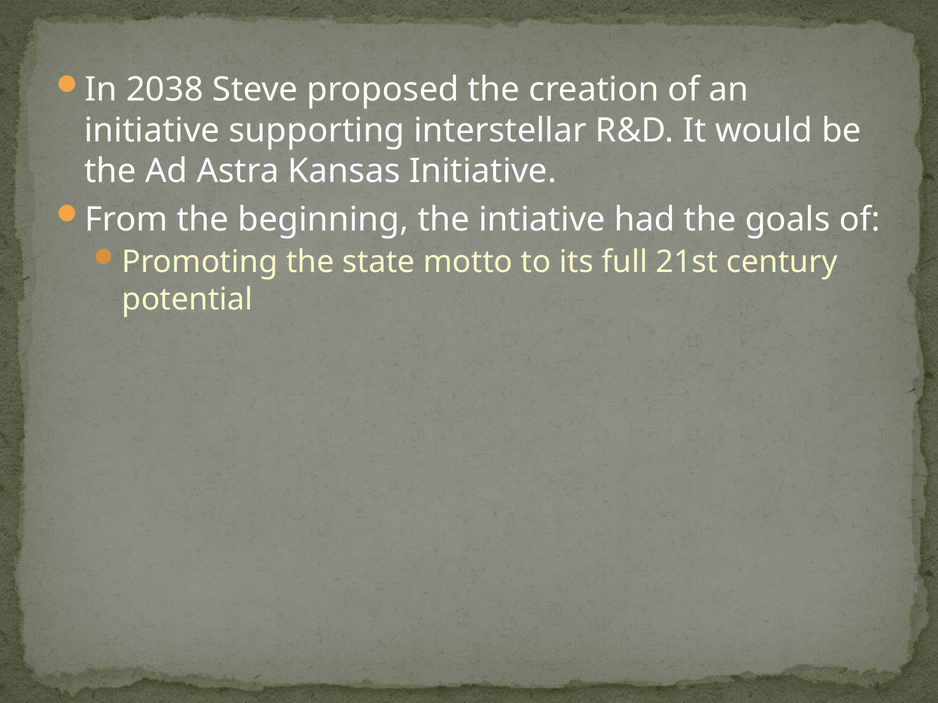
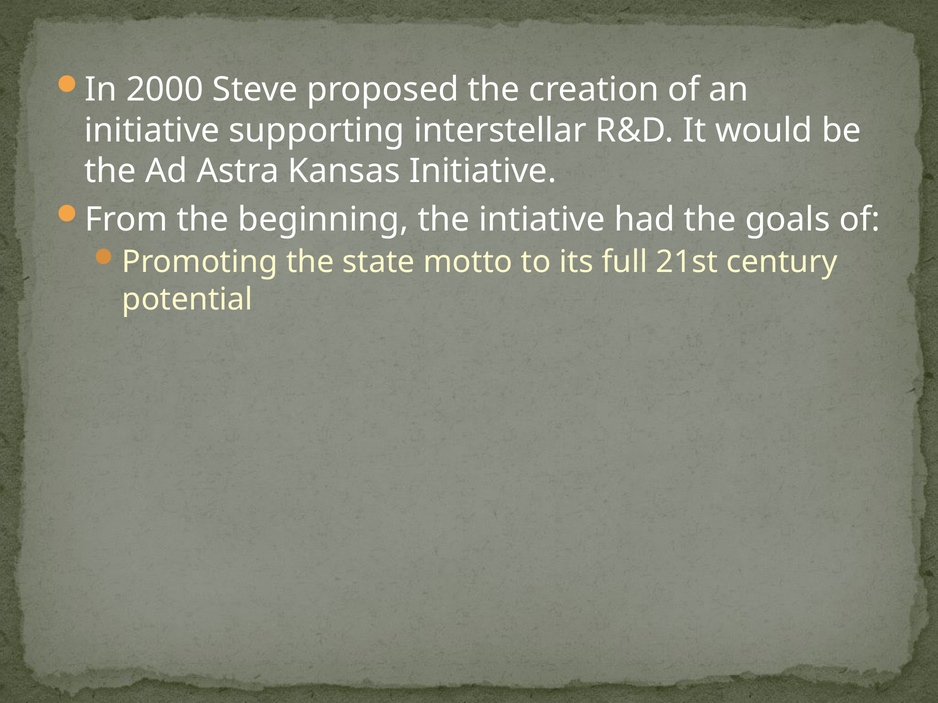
2038: 2038 -> 2000
